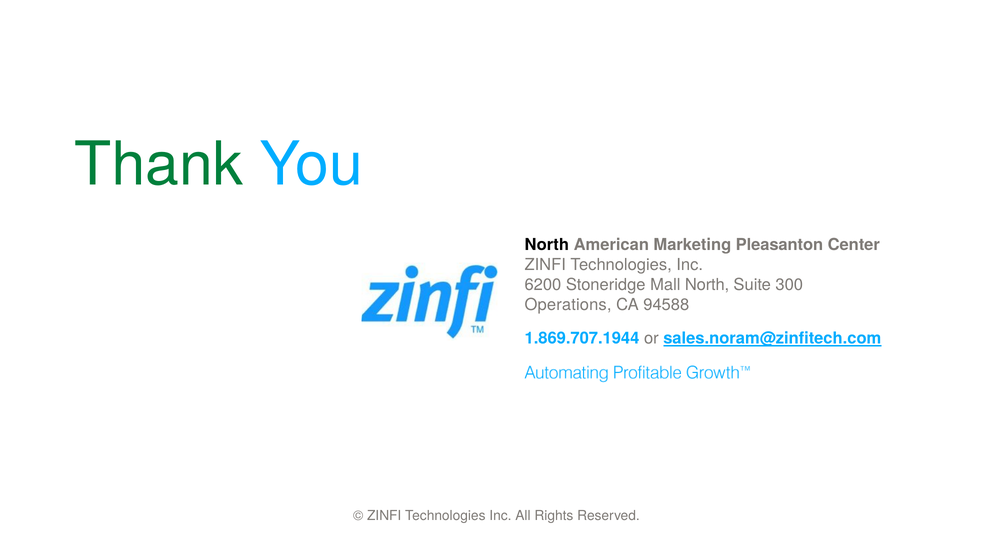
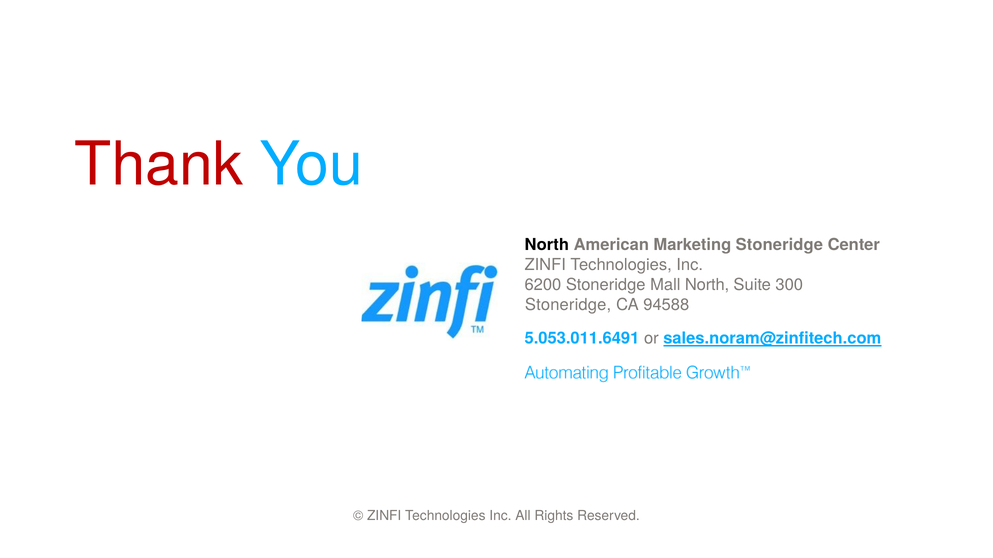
Thank colour: green -> red
Marketing Pleasanton: Pleasanton -> Stoneridge
Operations at (568, 305): Operations -> Stoneridge
1.869.707.1944: 1.869.707.1944 -> 5.053.011.6491
